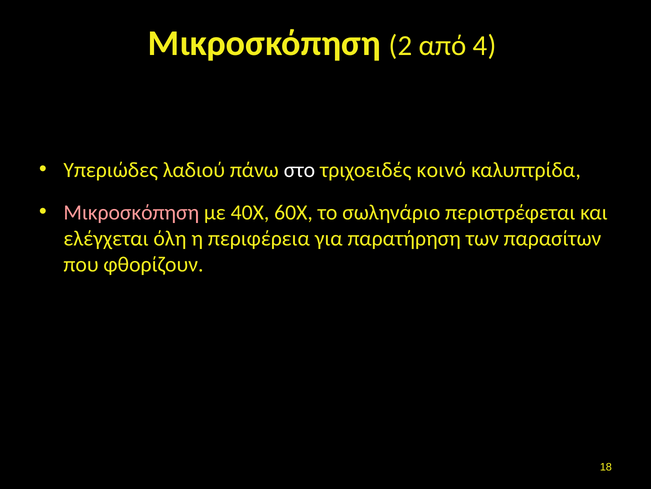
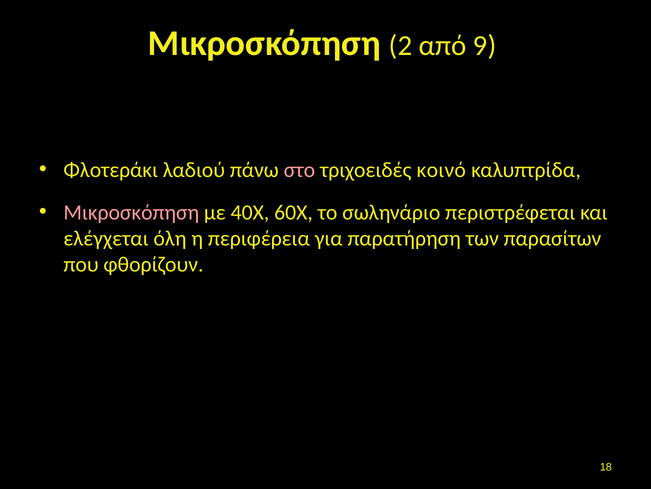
4: 4 -> 9
Υπεριώδες: Υπεριώδες -> Φλοτεράκι
στο colour: white -> pink
